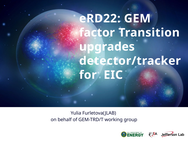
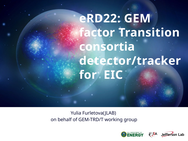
upgrades: upgrades -> consortia
